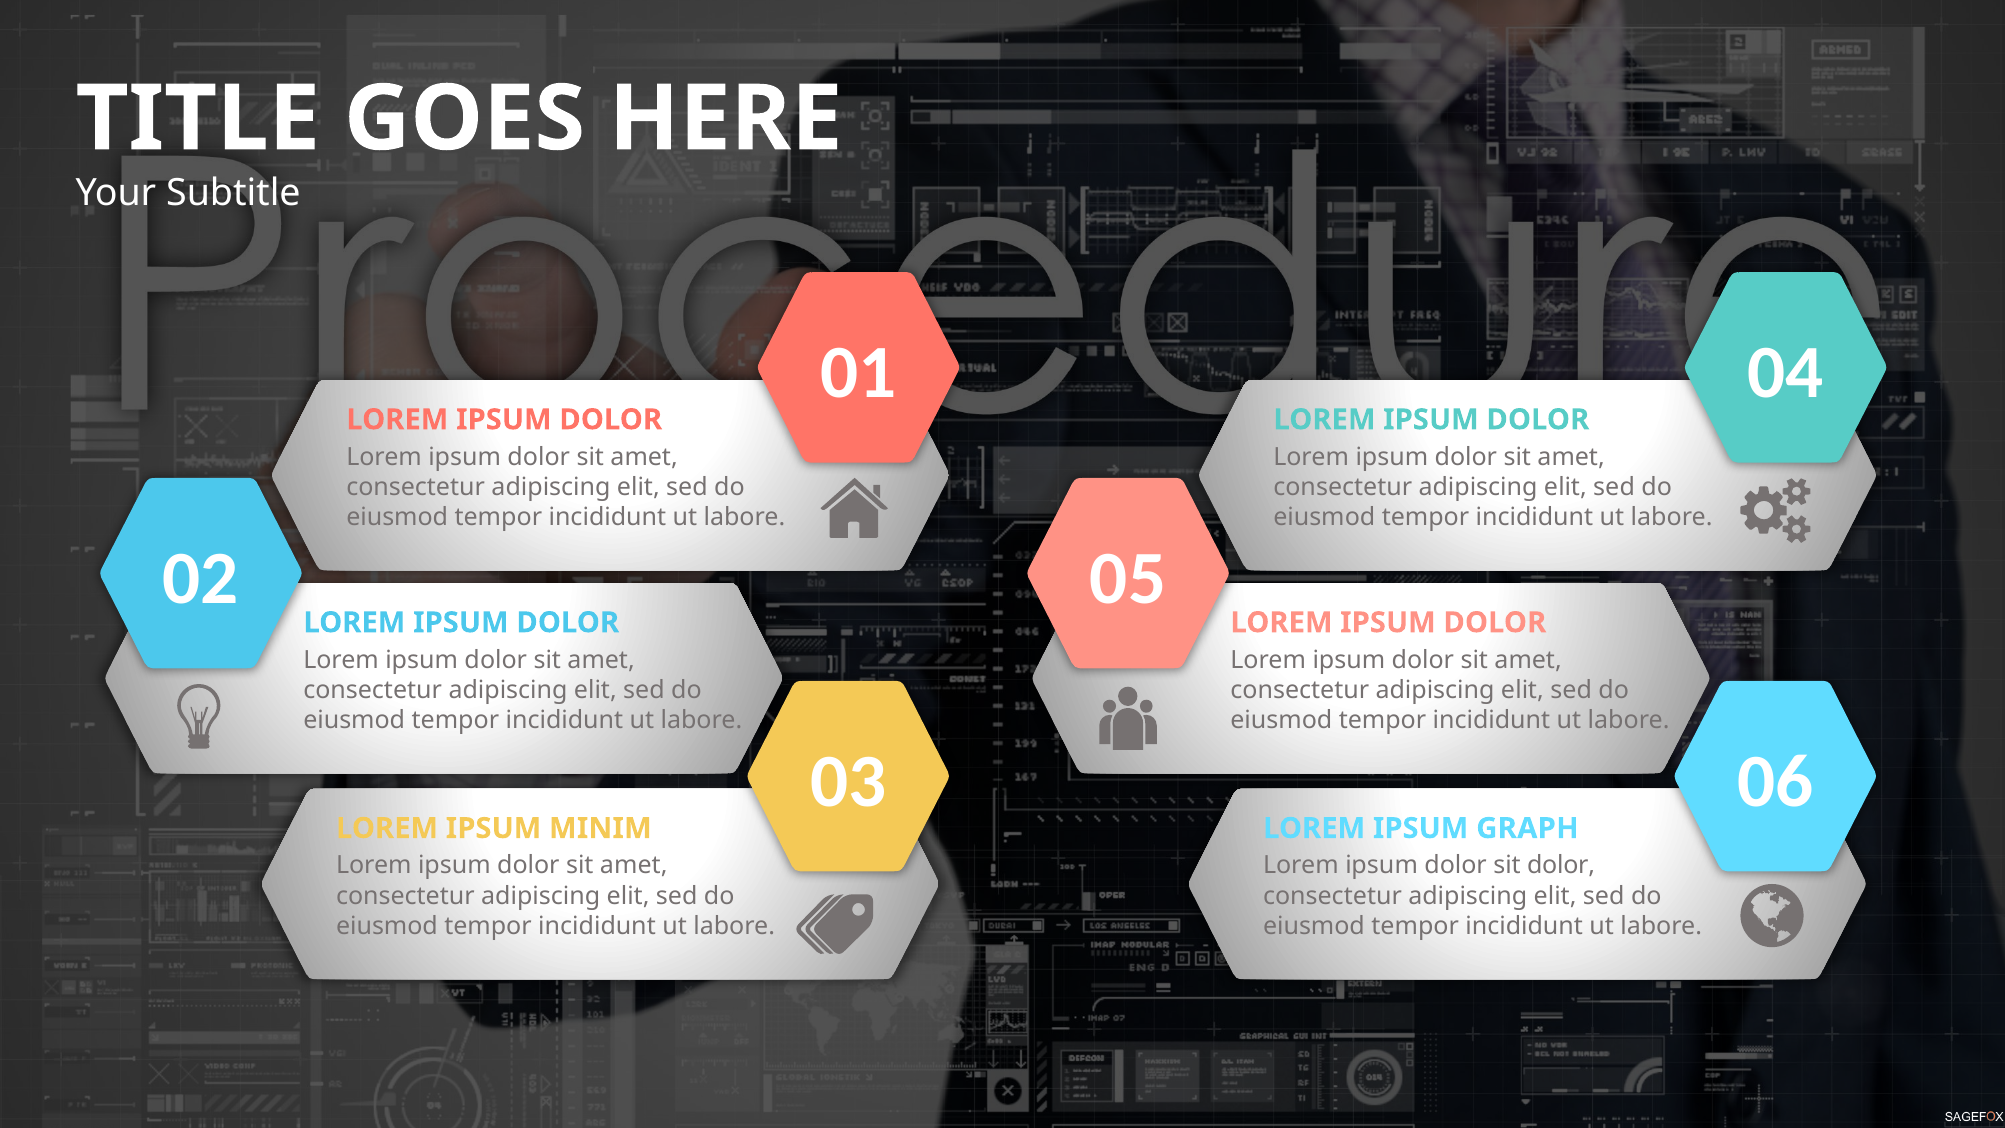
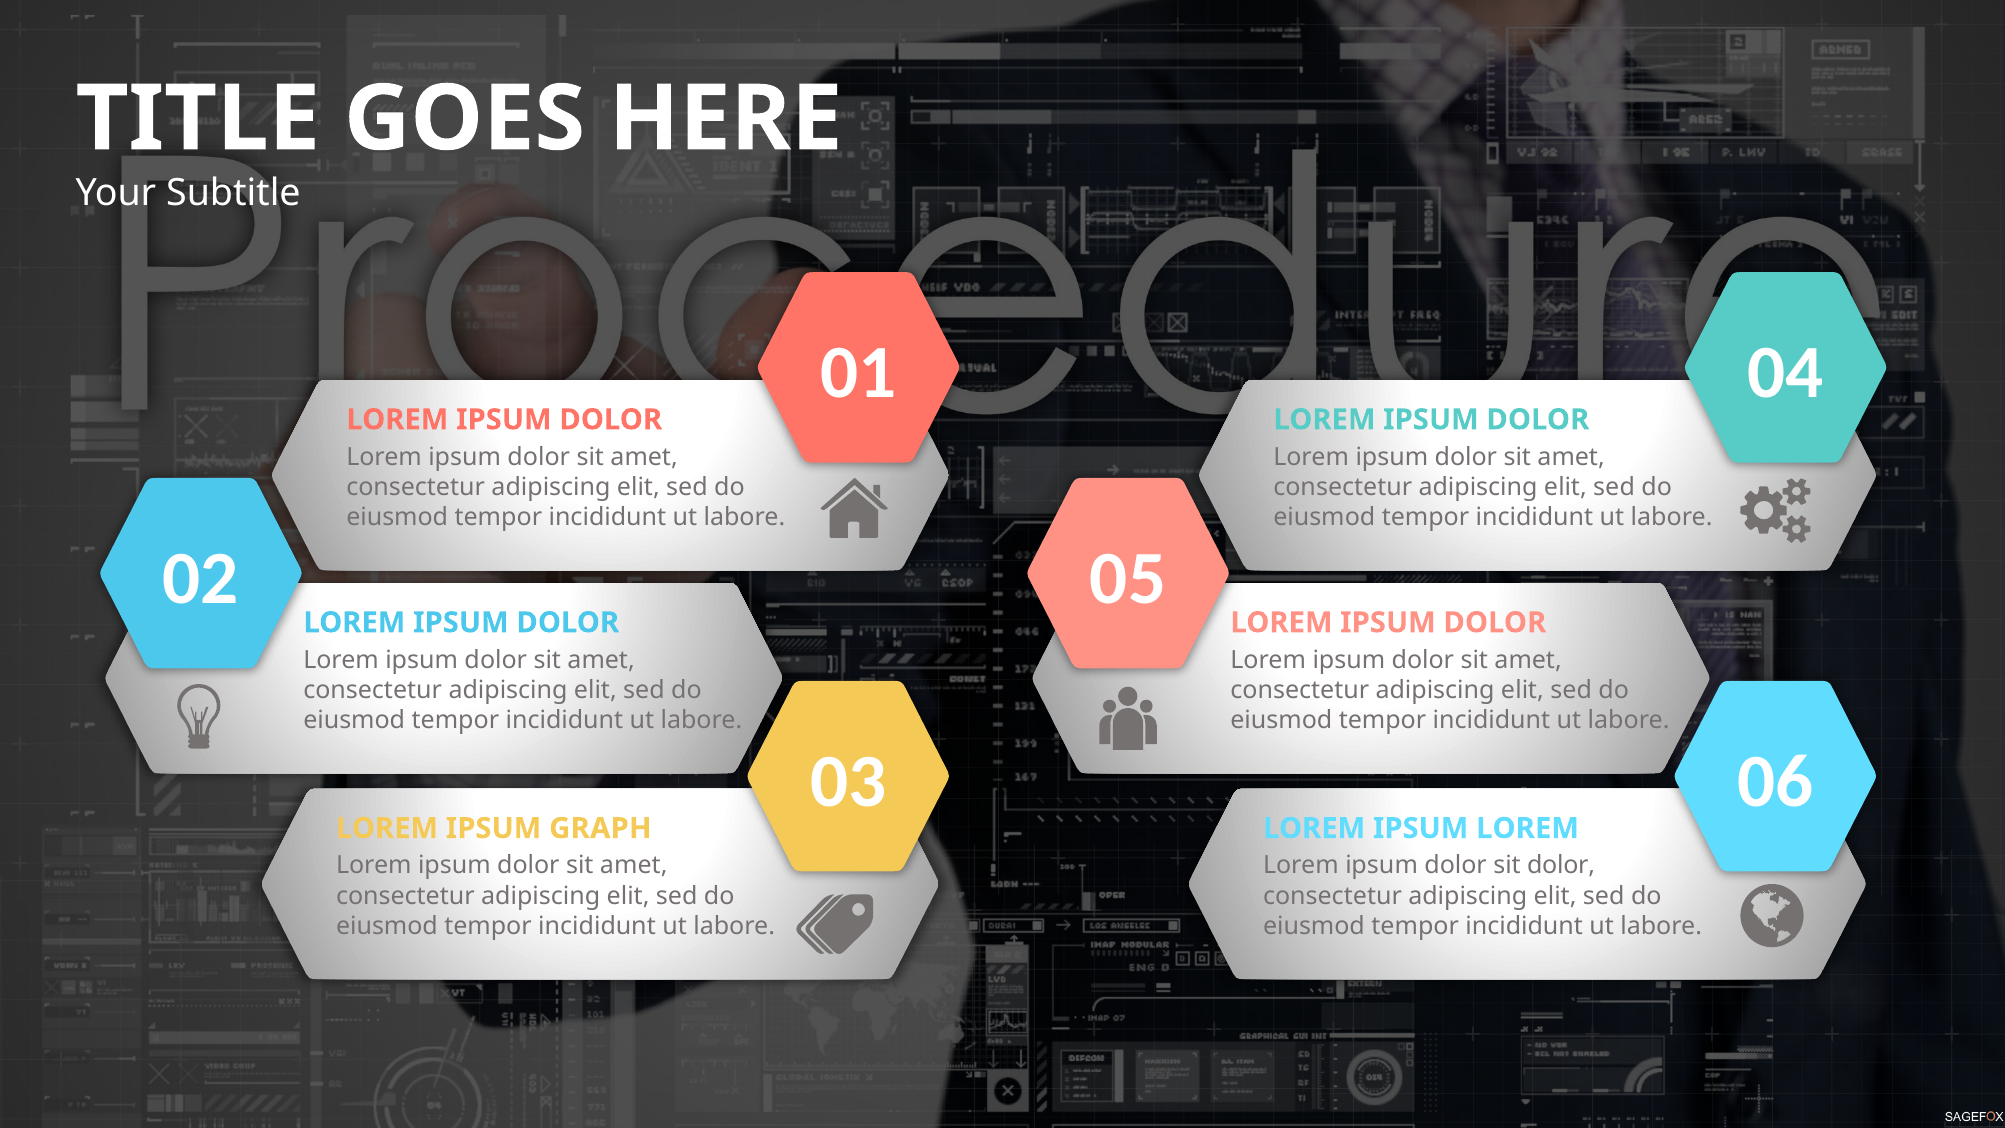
MINIM: MINIM -> GRAPH
IPSUM GRAPH: GRAPH -> LOREM
